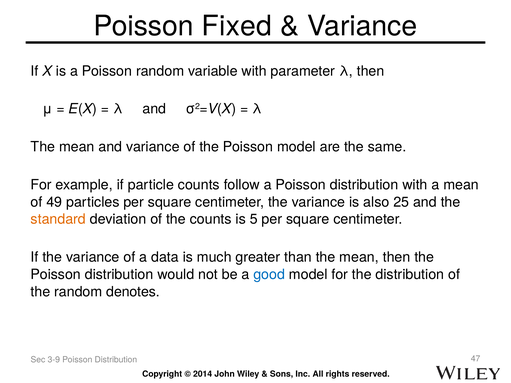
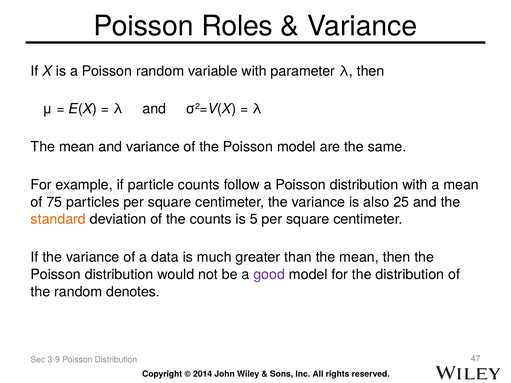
Fixed: Fixed -> Roles
49: 49 -> 75
good colour: blue -> purple
